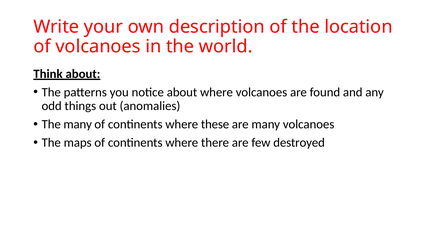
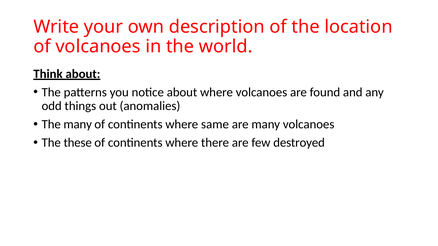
these: these -> same
maps: maps -> these
